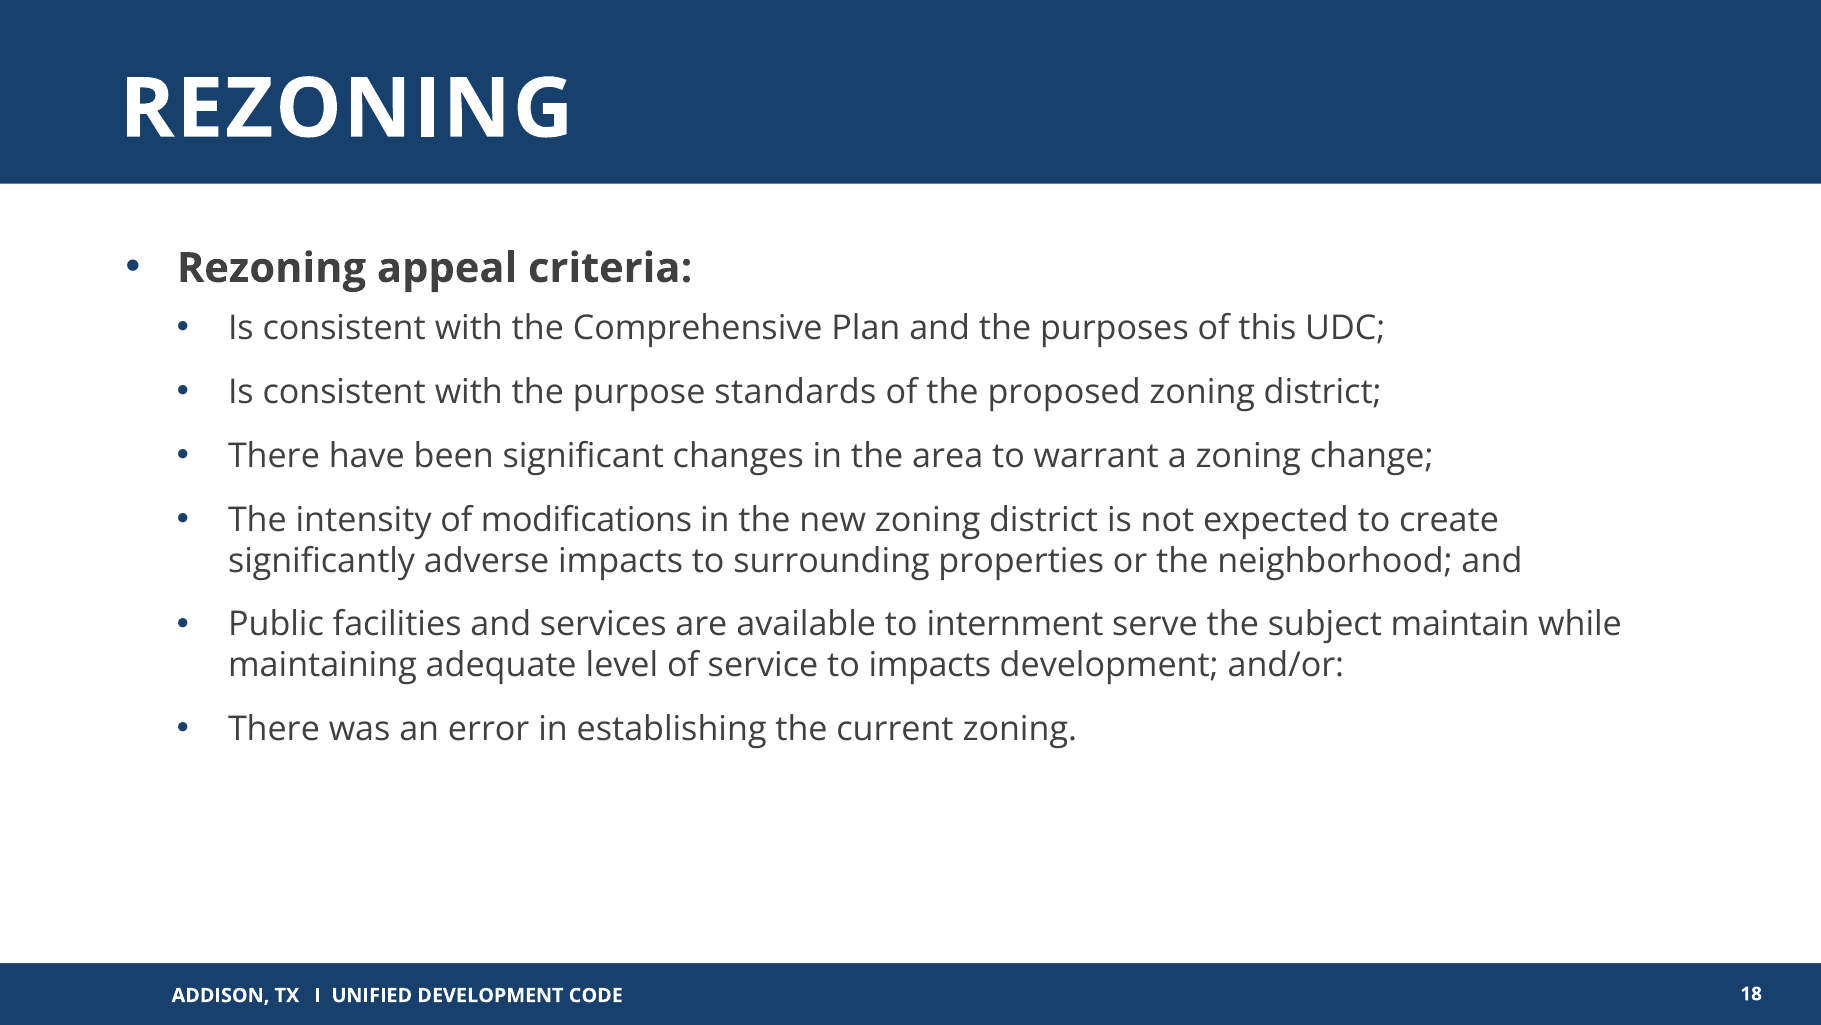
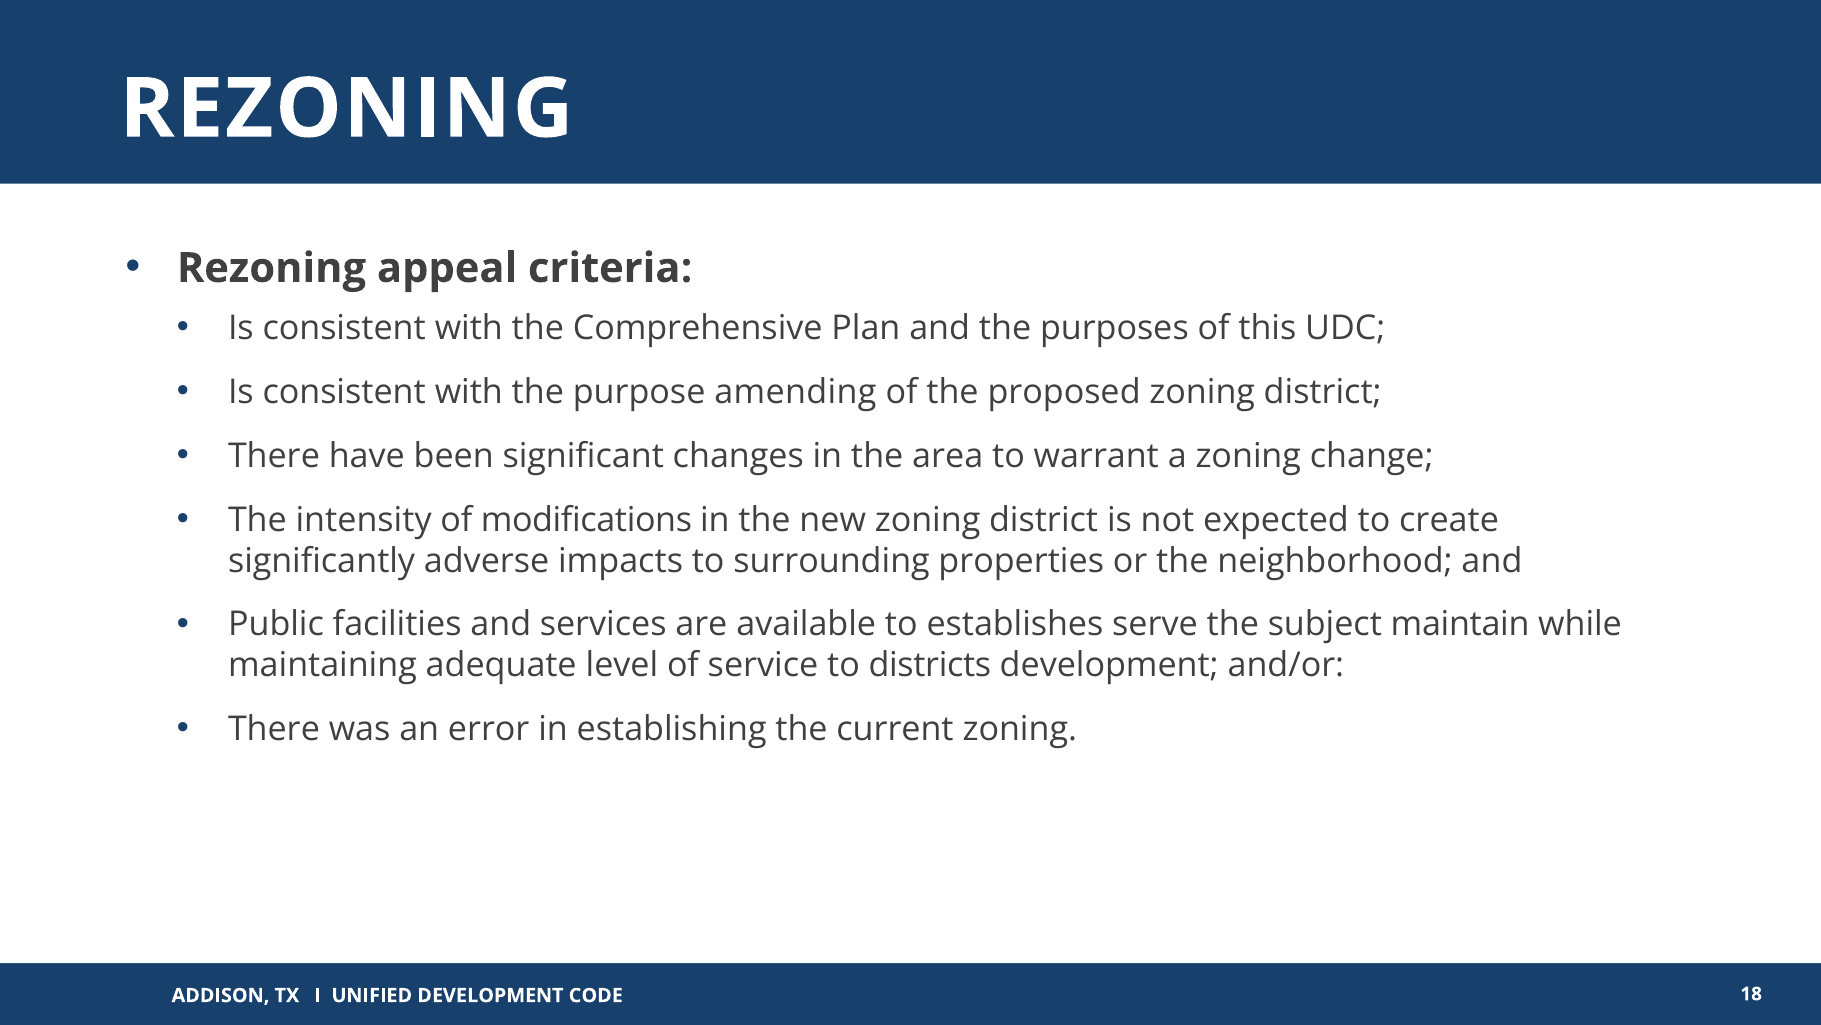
standards: standards -> amending
internment: internment -> establishes
to impacts: impacts -> districts
